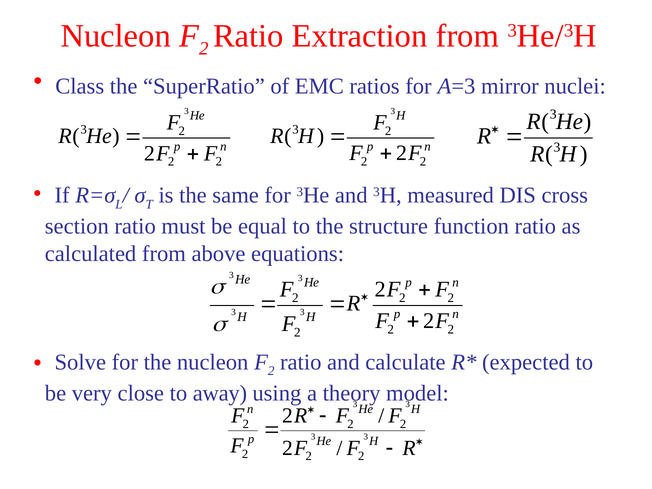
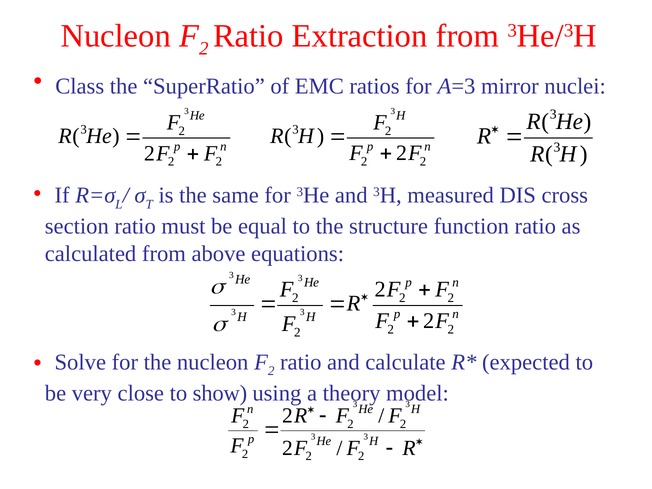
away: away -> show
